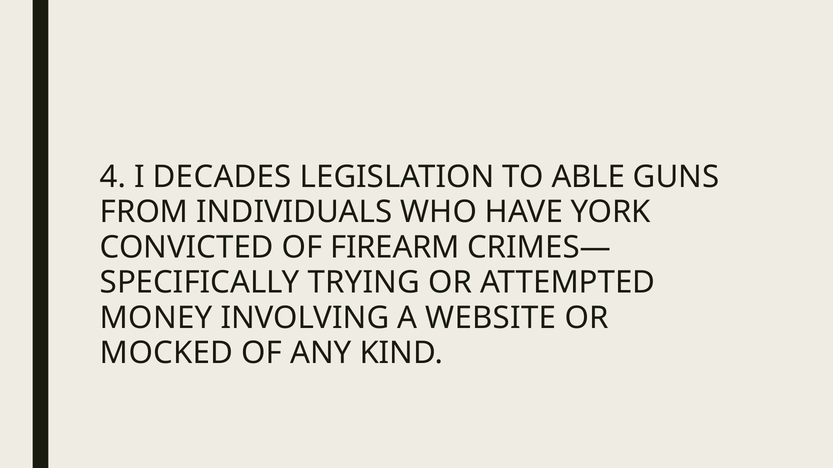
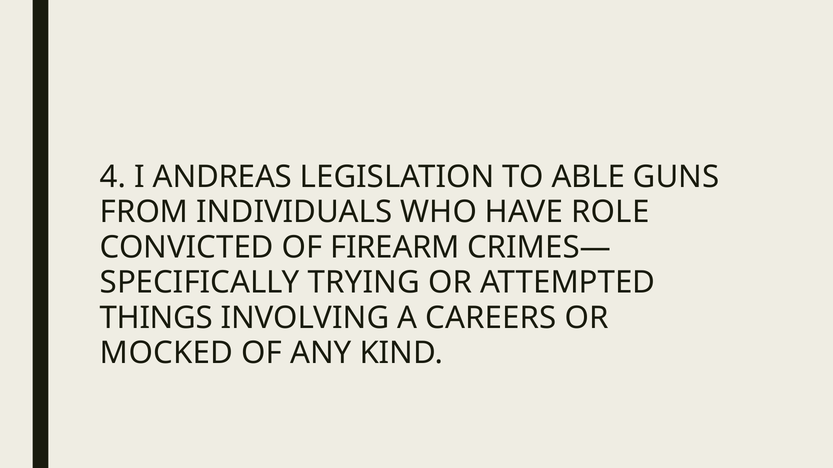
DECADES: DECADES -> ANDREAS
YORK: YORK -> ROLE
MONEY: MONEY -> THINGS
WEBSITE: WEBSITE -> CAREERS
